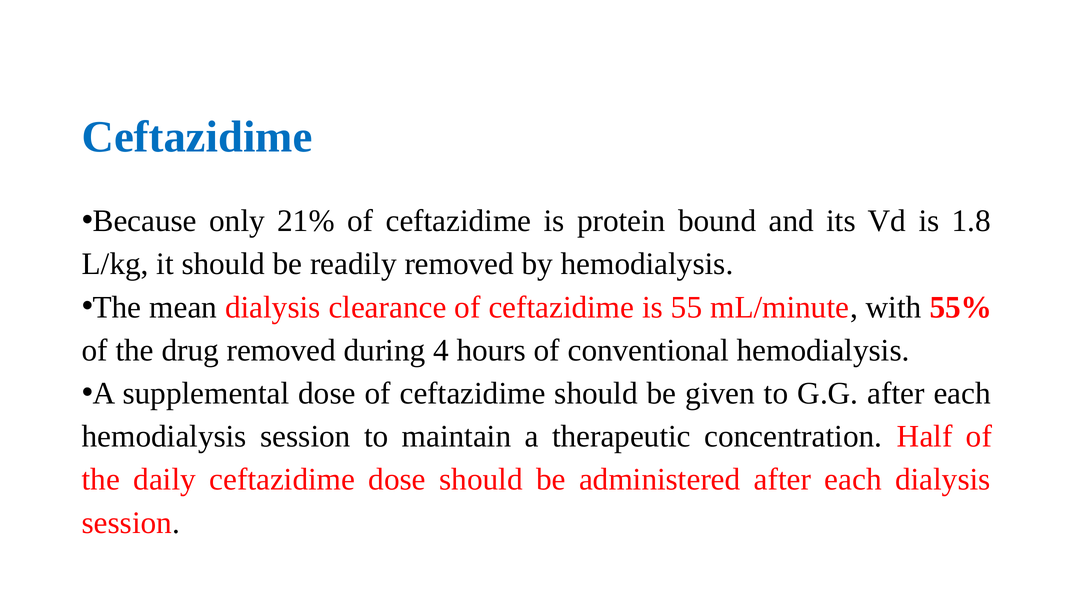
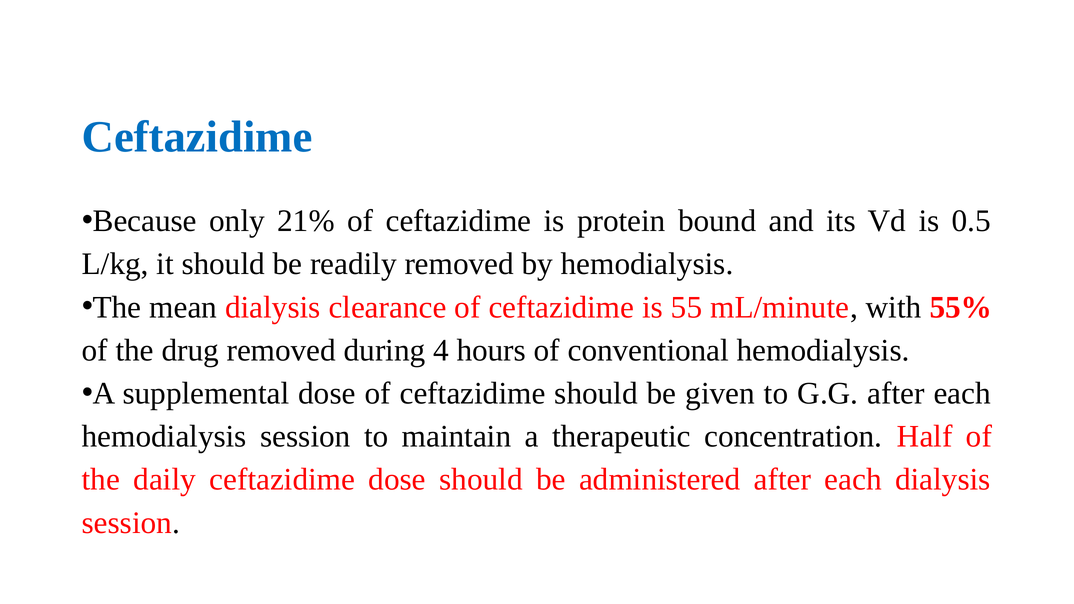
1.8: 1.8 -> 0.5
